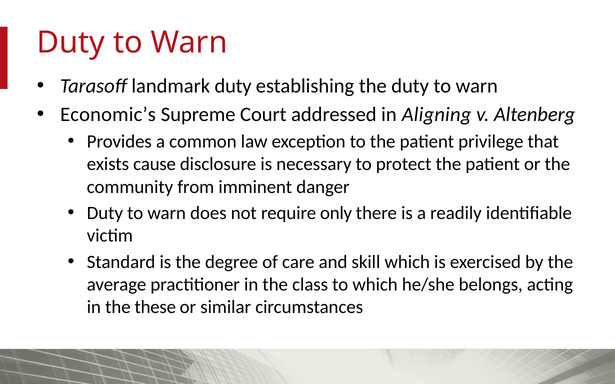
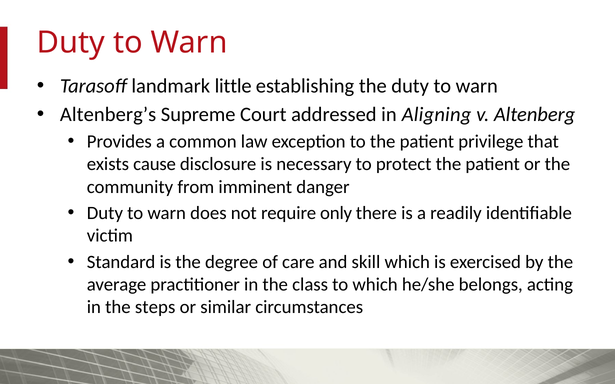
landmark duty: duty -> little
Economic’s: Economic’s -> Altenberg’s
these: these -> steps
